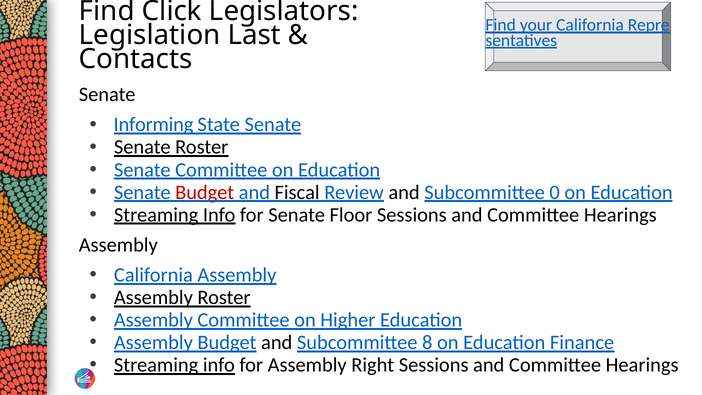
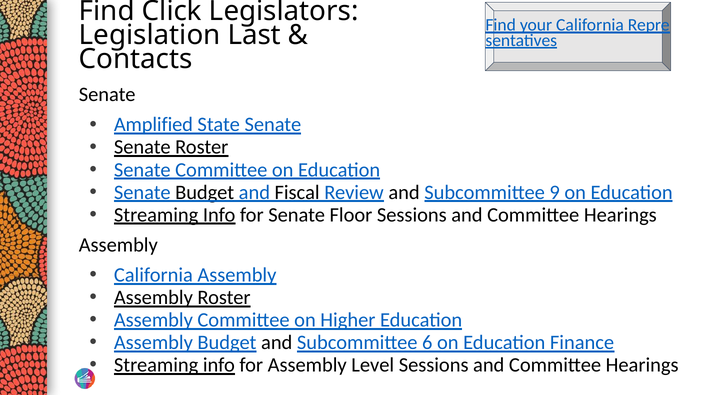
Informing: Informing -> Amplified
Budget at (205, 192) colour: red -> black
0: 0 -> 9
8: 8 -> 6
Right: Right -> Level
